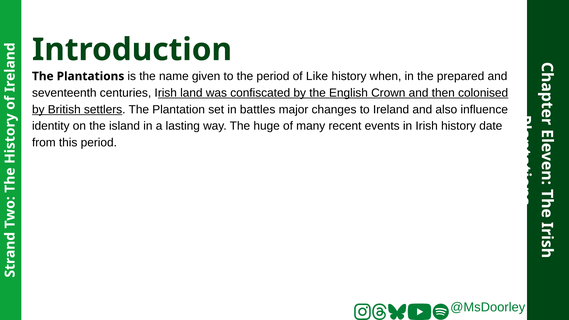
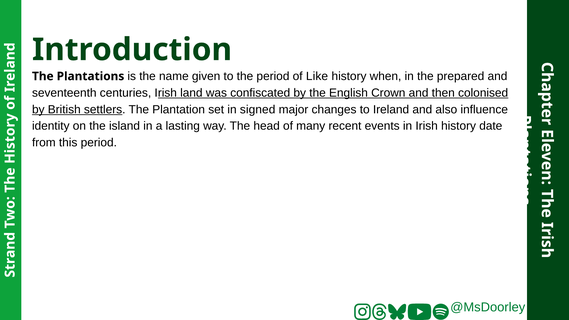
battles: battles -> signed
huge: huge -> head
